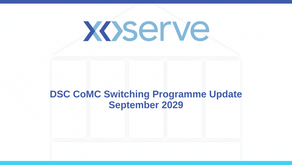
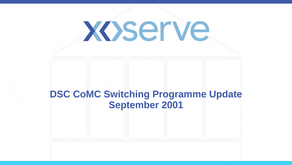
2029: 2029 -> 2001
